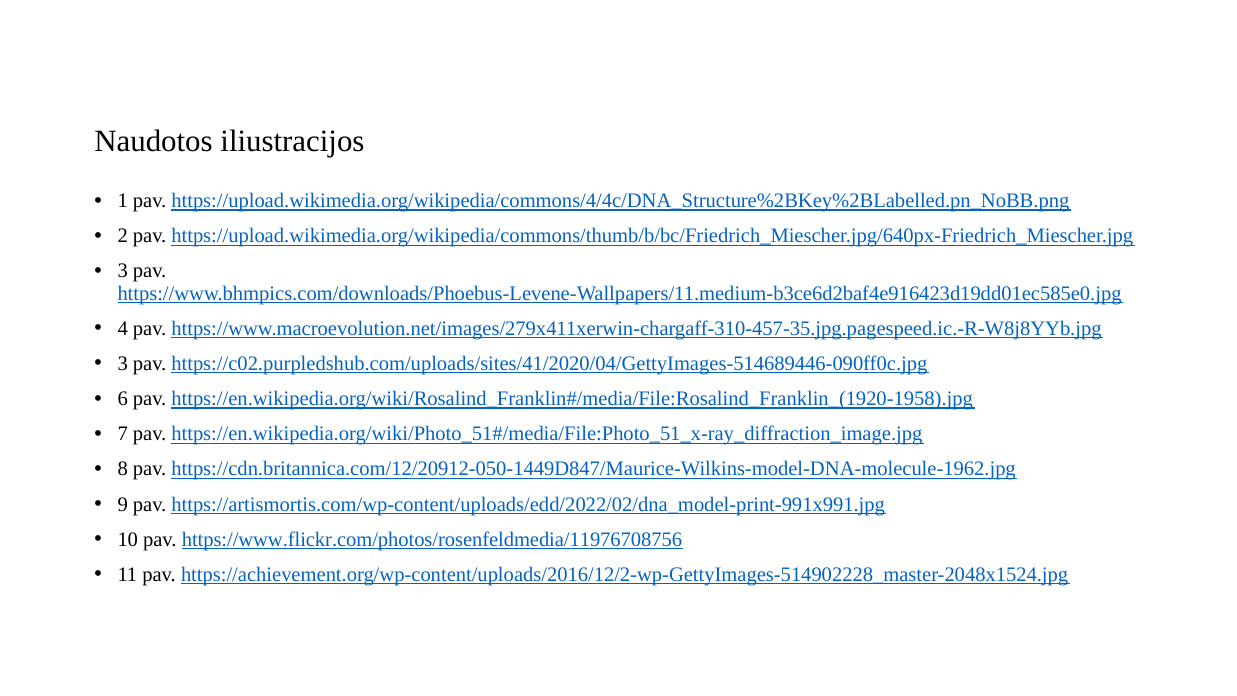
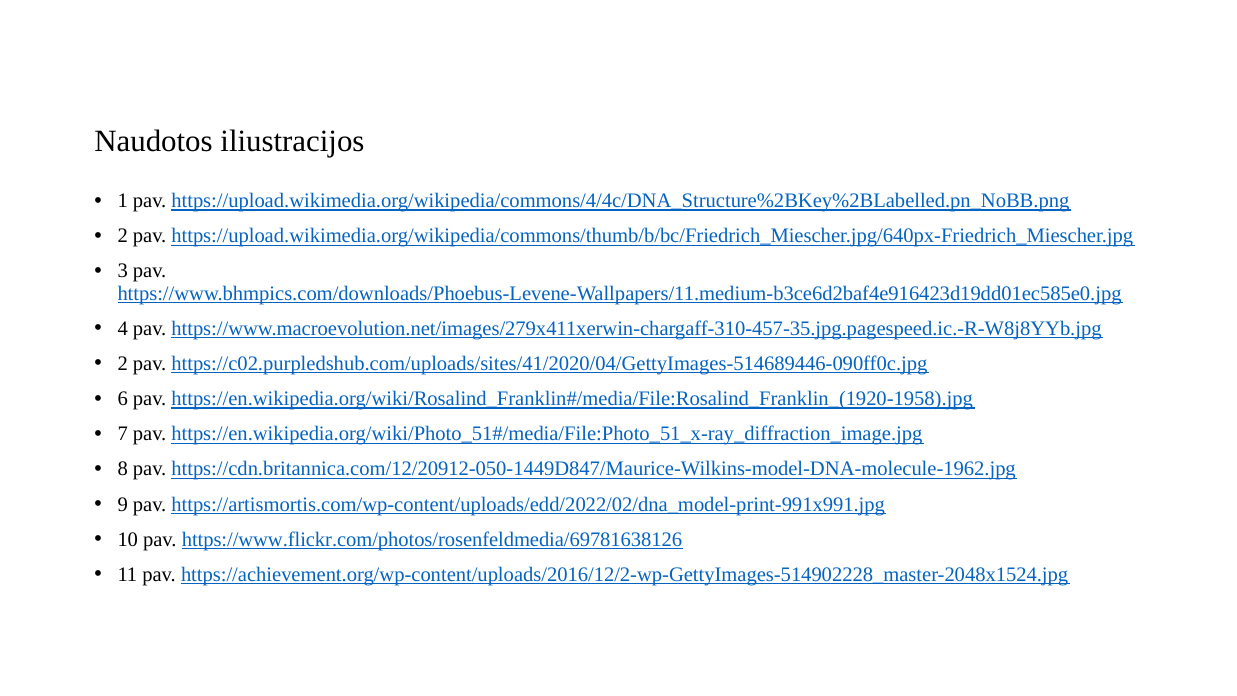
3 at (123, 364): 3 -> 2
https://www.flickr.com/photos/rosenfeldmedia/11976708756: https://www.flickr.com/photos/rosenfeldmedia/11976708756 -> https://www.flickr.com/photos/rosenfeldmedia/69781638126
